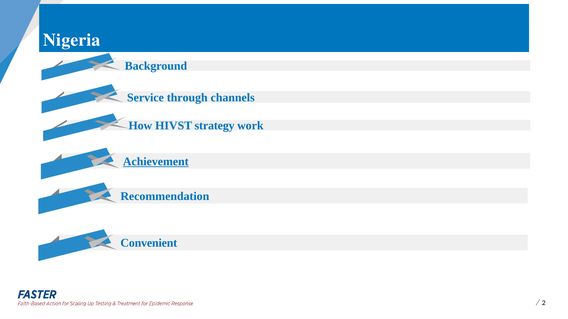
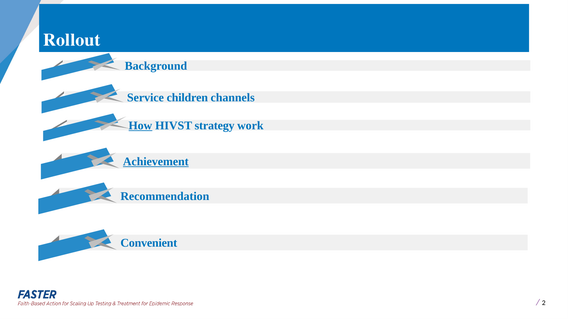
Nigeria: Nigeria -> Rollout
through: through -> children
How underline: none -> present
